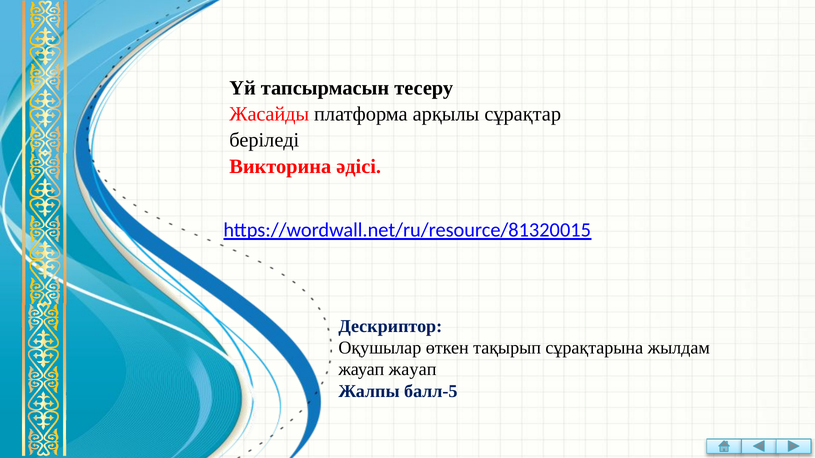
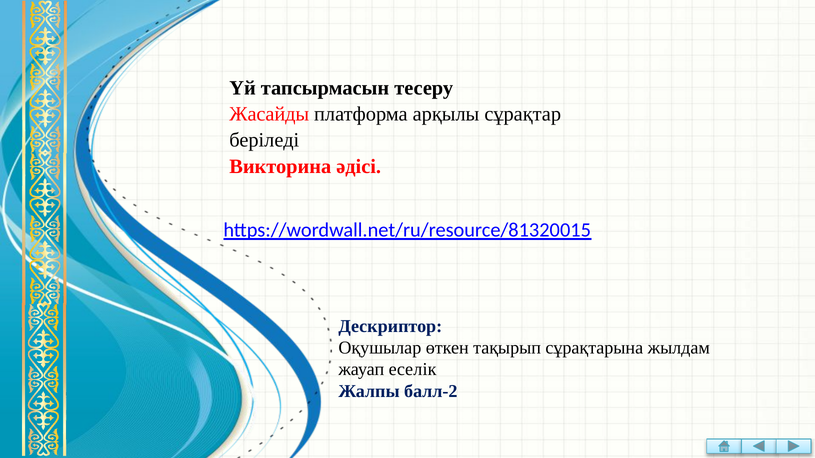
жауап жауап: жауап -> еселік
балл-5: балл-5 -> балл-2
